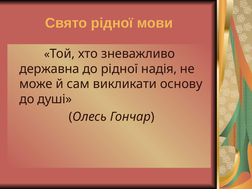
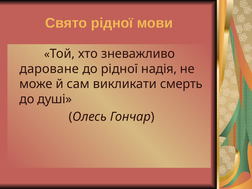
державна: державна -> дароване
основу: основу -> смерть
